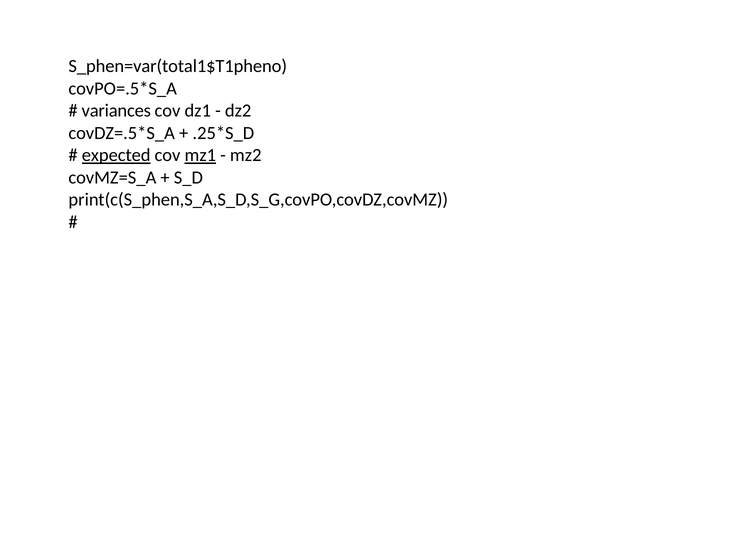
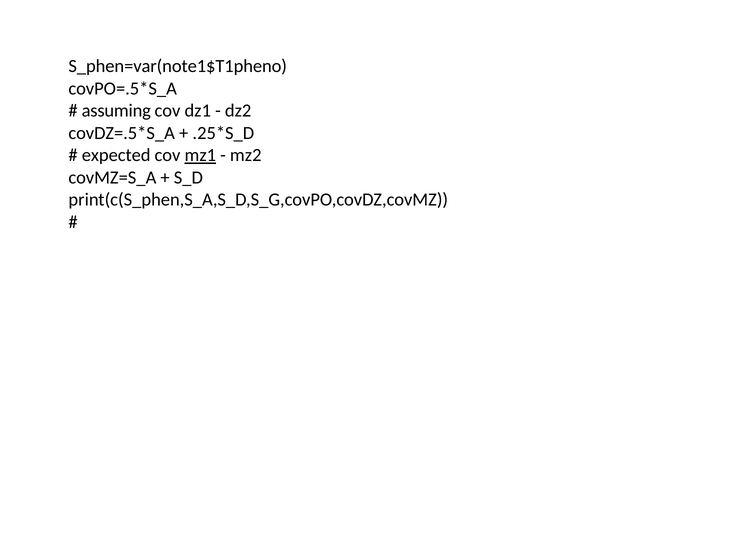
S_phen=var(total1$T1pheno: S_phen=var(total1$T1pheno -> S_phen=var(note1$T1pheno
variances: variances -> assuming
expected underline: present -> none
